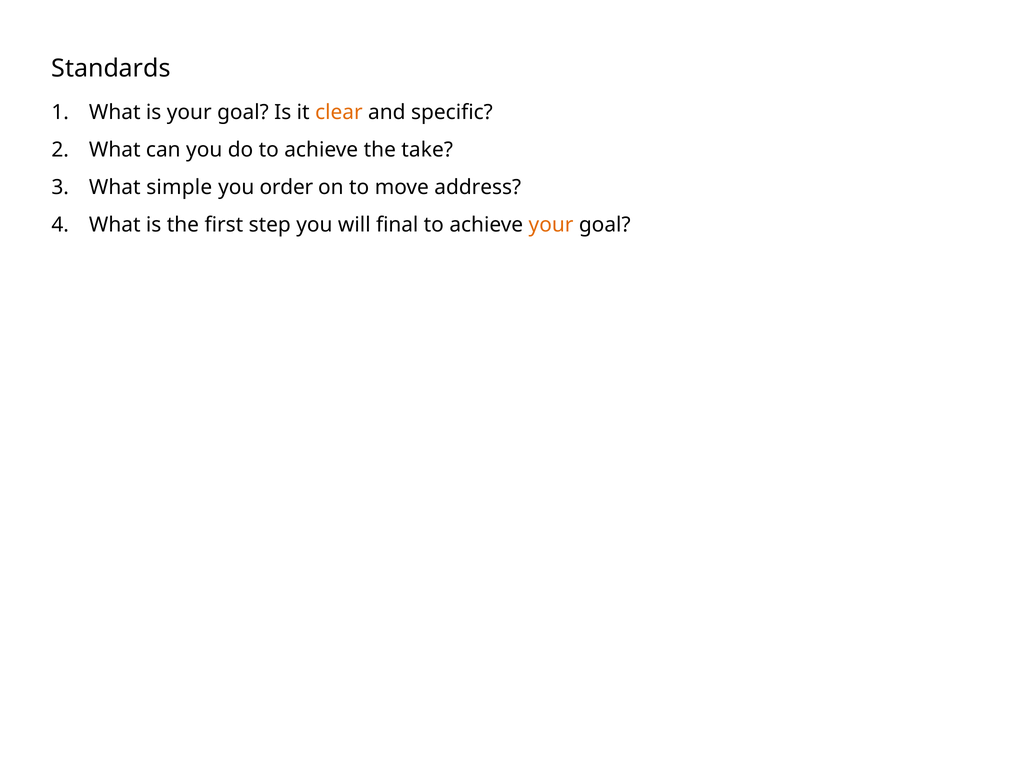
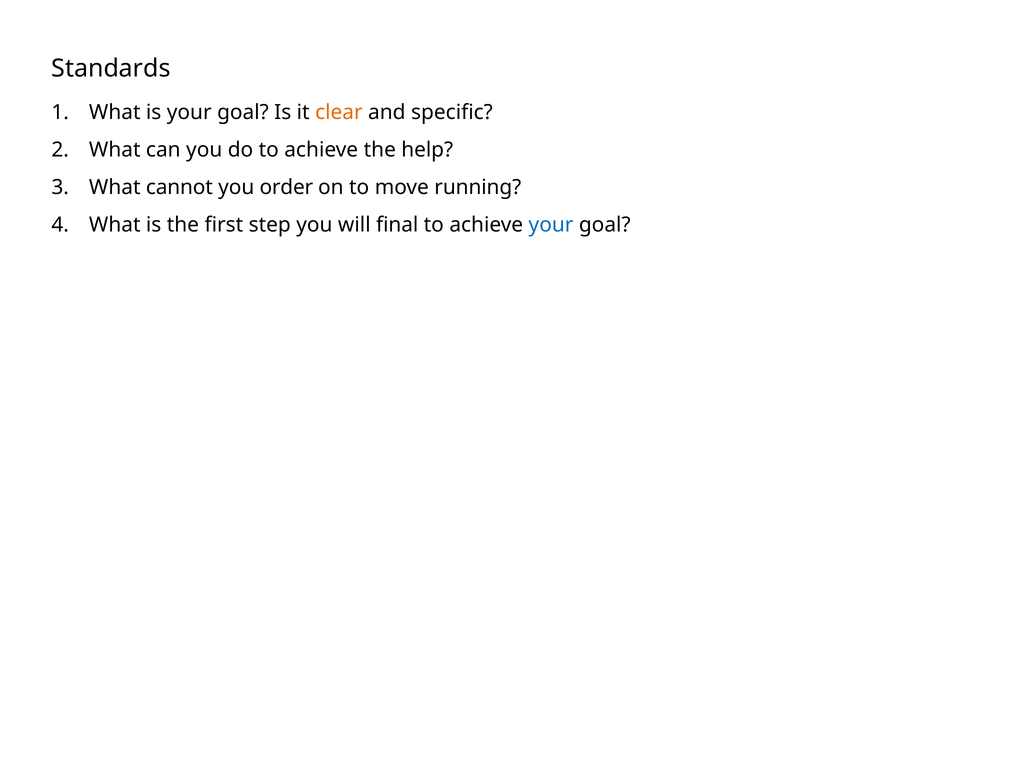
take: take -> help
simple: simple -> cannot
address: address -> running
your at (551, 225) colour: orange -> blue
